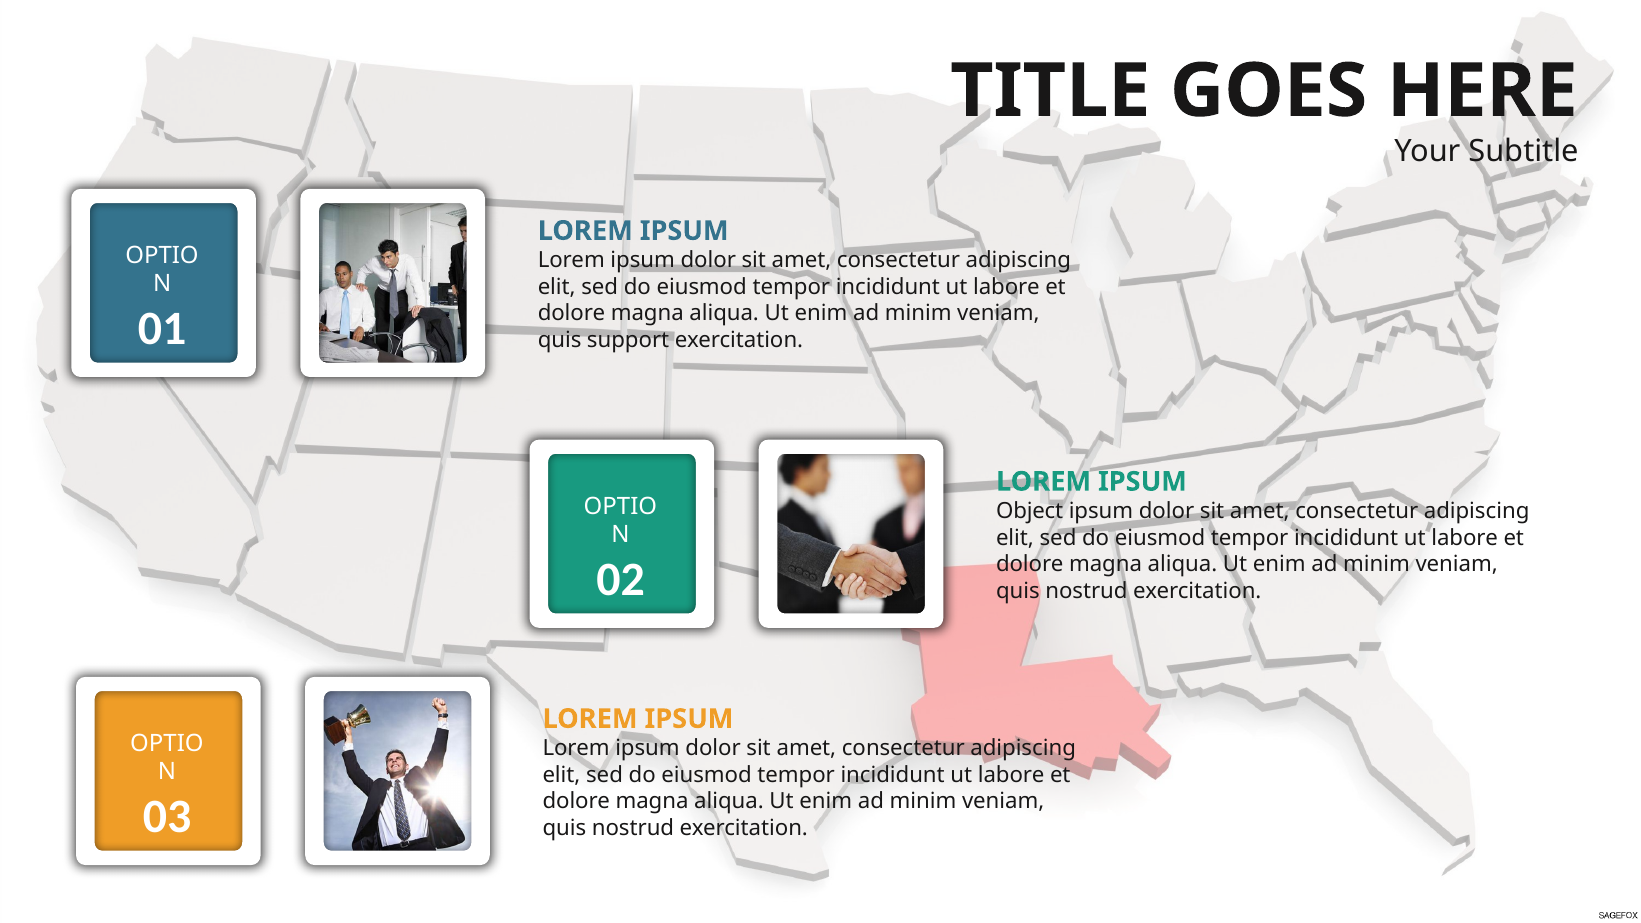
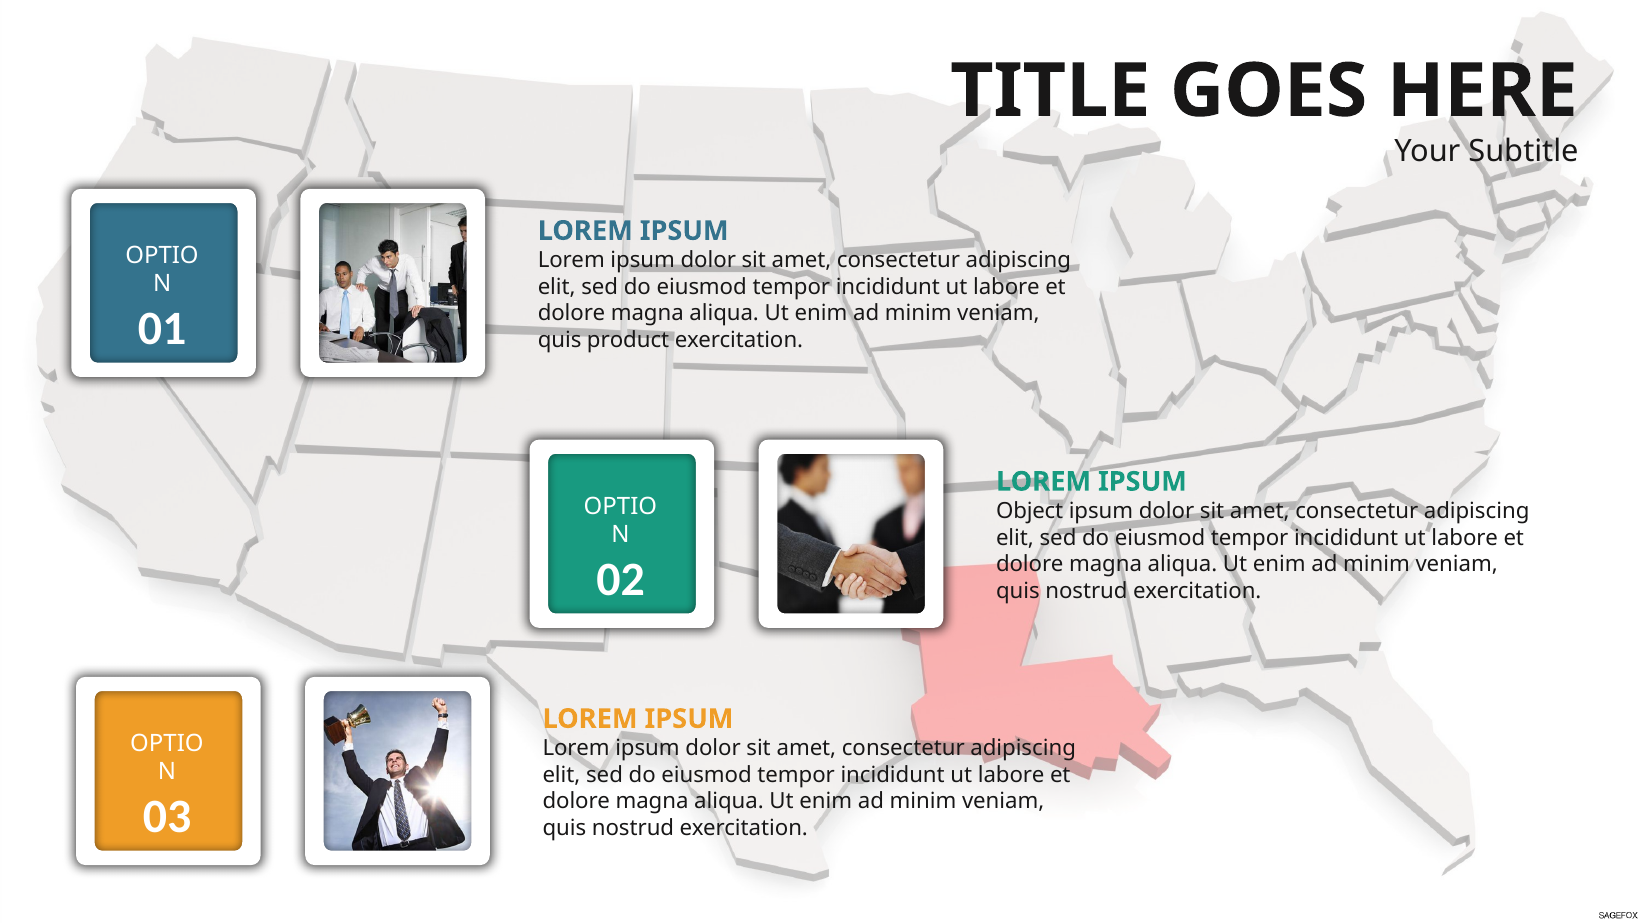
support: support -> product
